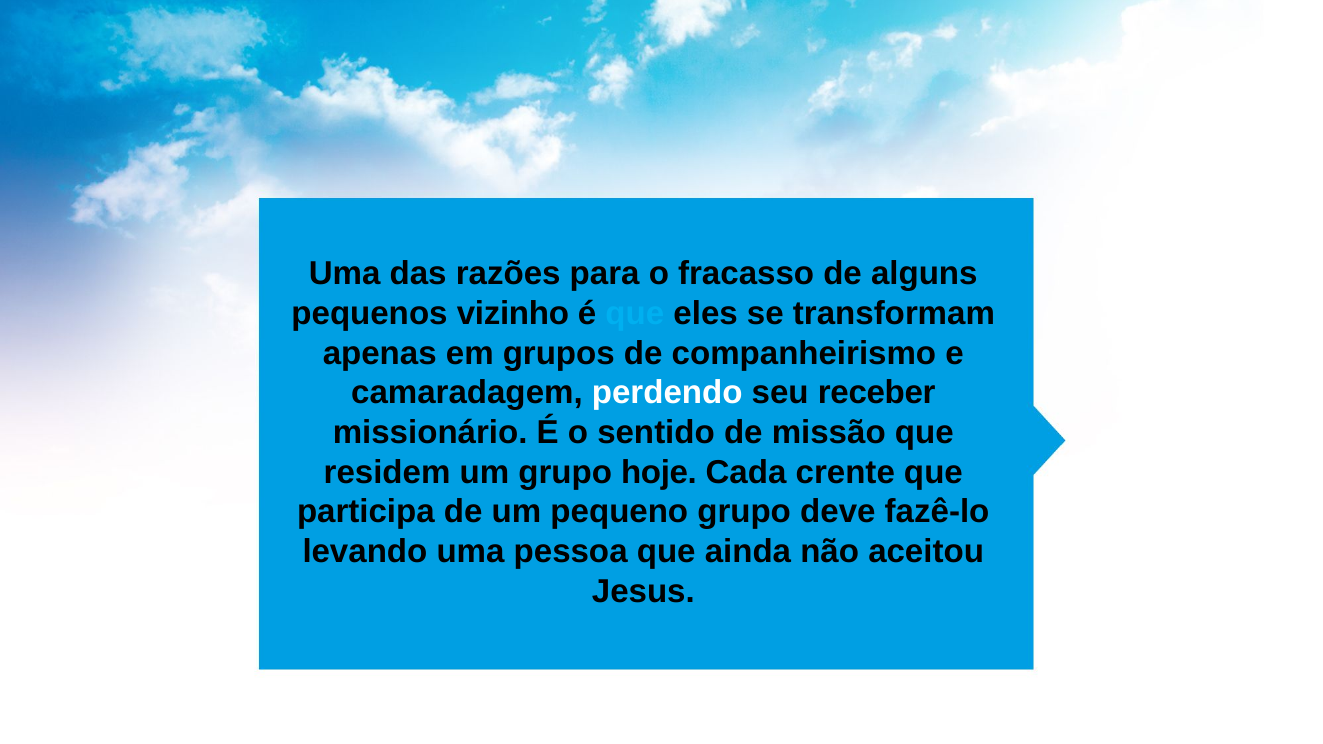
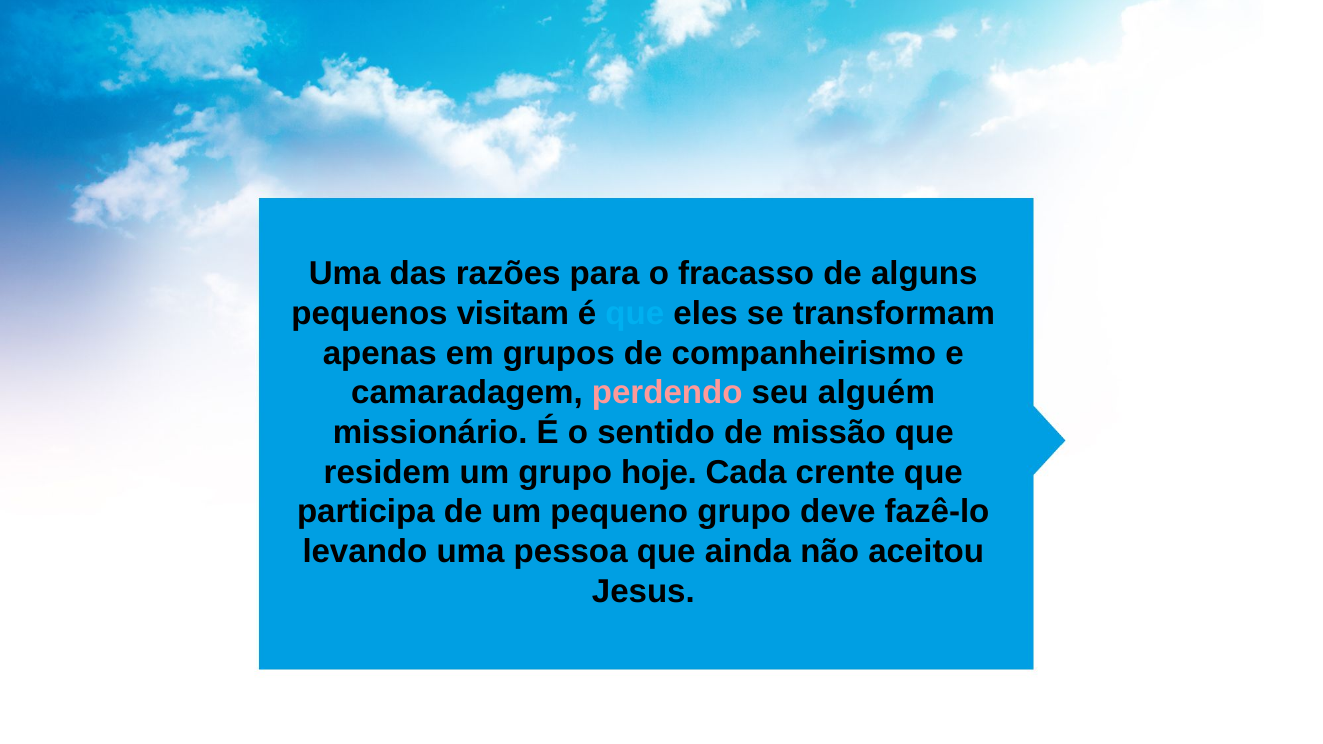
vizinho: vizinho -> visitam
perdendo colour: white -> pink
receber: receber -> alguém
